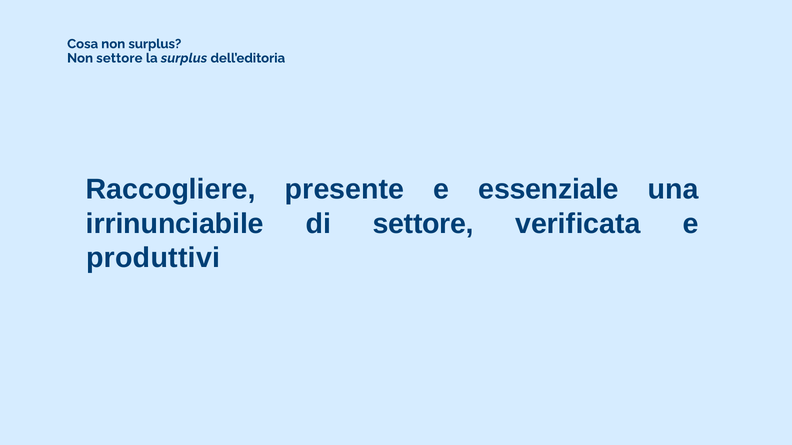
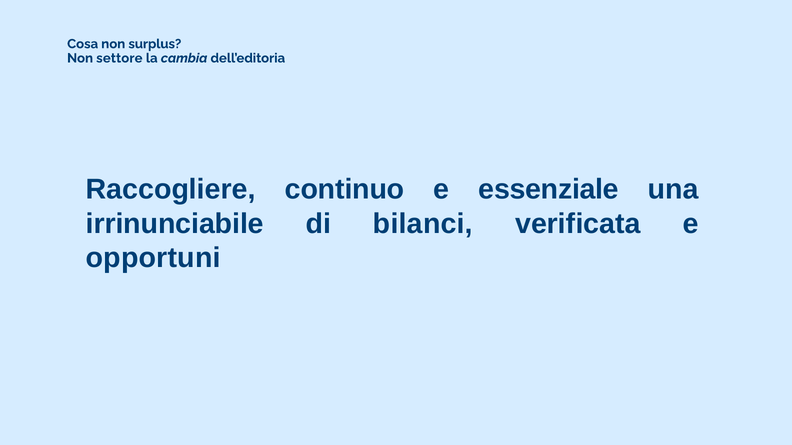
la surplus: surplus -> cambia
presente: presente -> continuo
di settore: settore -> bilanci
produttivi: produttivi -> opportuni
